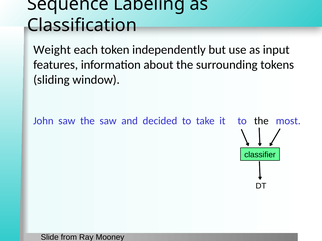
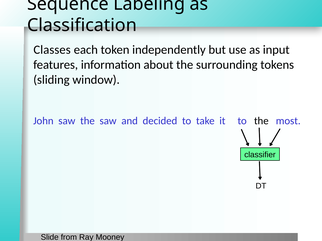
Weight: Weight -> Classes
